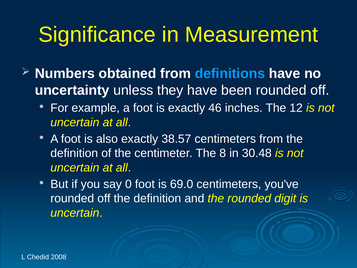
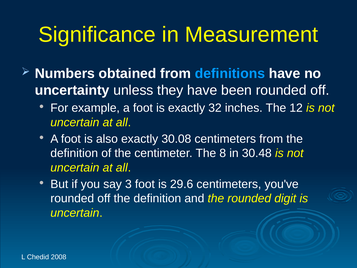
46: 46 -> 32
38.57: 38.57 -> 30.08
0: 0 -> 3
69.0: 69.0 -> 29.6
